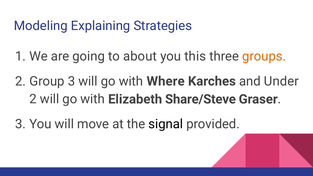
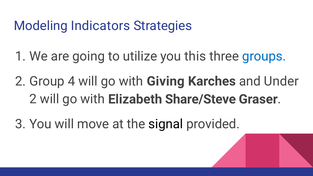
Explaining: Explaining -> Indicators
about: about -> utilize
groups colour: orange -> blue
Group 3: 3 -> 4
Where: Where -> Giving
